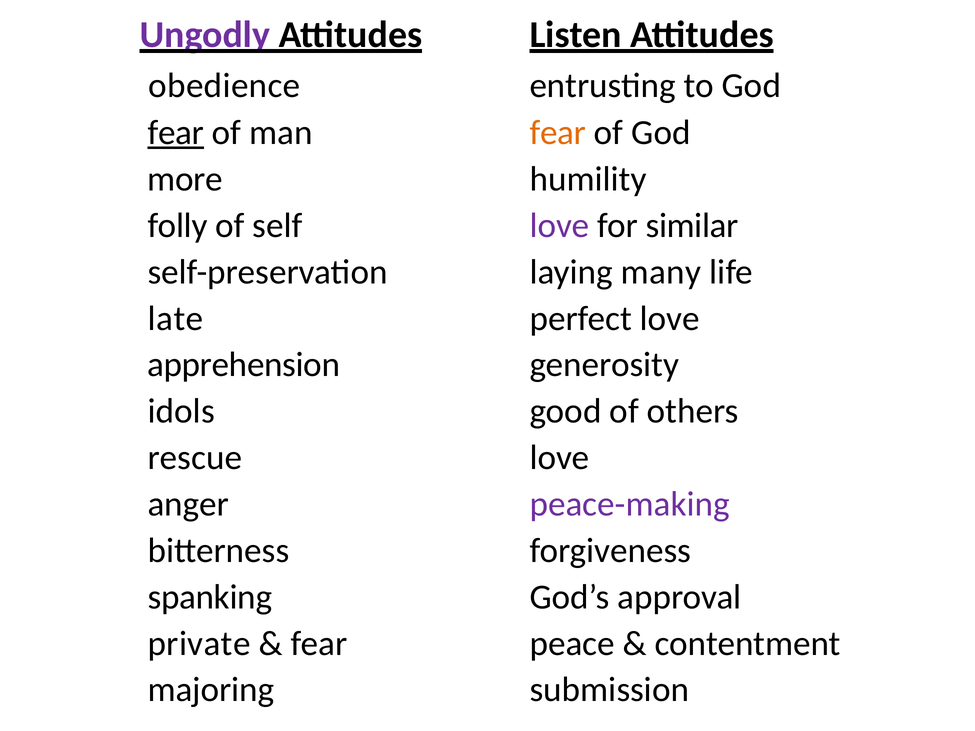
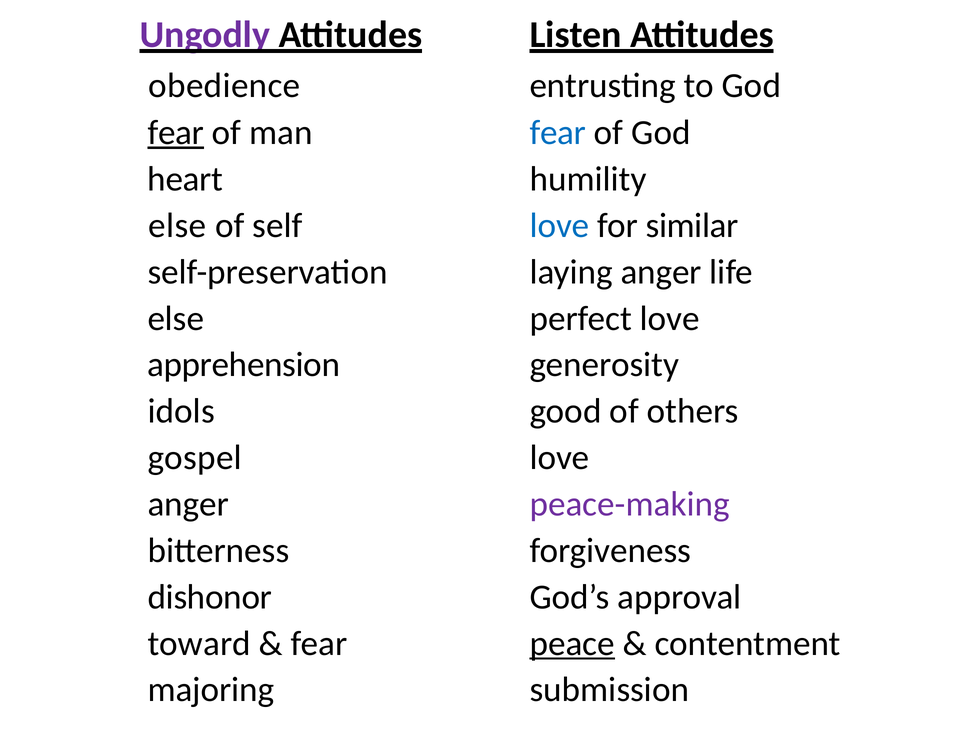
fear at (558, 133) colour: orange -> blue
more: more -> heart
folly at (178, 226): folly -> else
love at (559, 226) colour: purple -> blue
laying many: many -> anger
late at (176, 319): late -> else
rescue: rescue -> gospel
spanking: spanking -> dishonor
private: private -> toward
peace underline: none -> present
